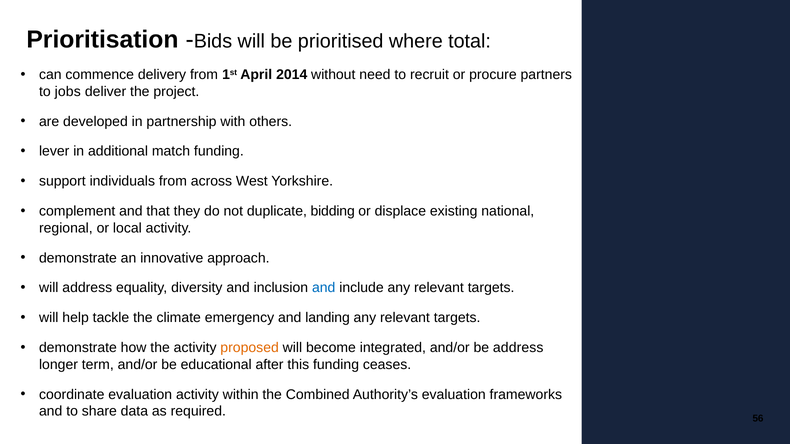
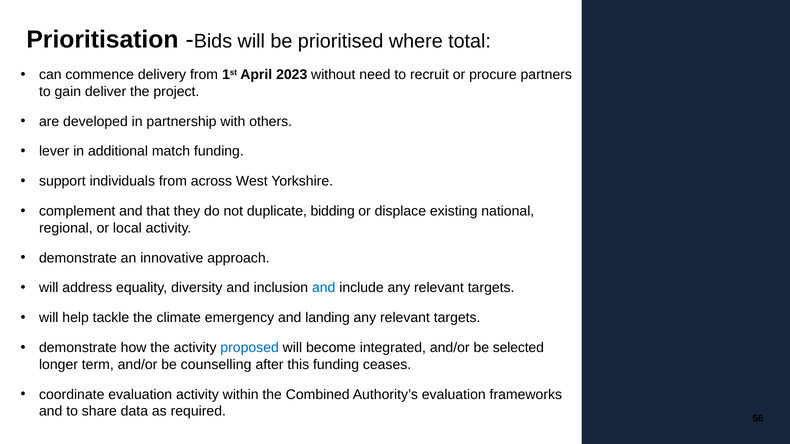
2014: 2014 -> 2023
jobs: jobs -> gain
proposed colour: orange -> blue
be address: address -> selected
educational: educational -> counselling
